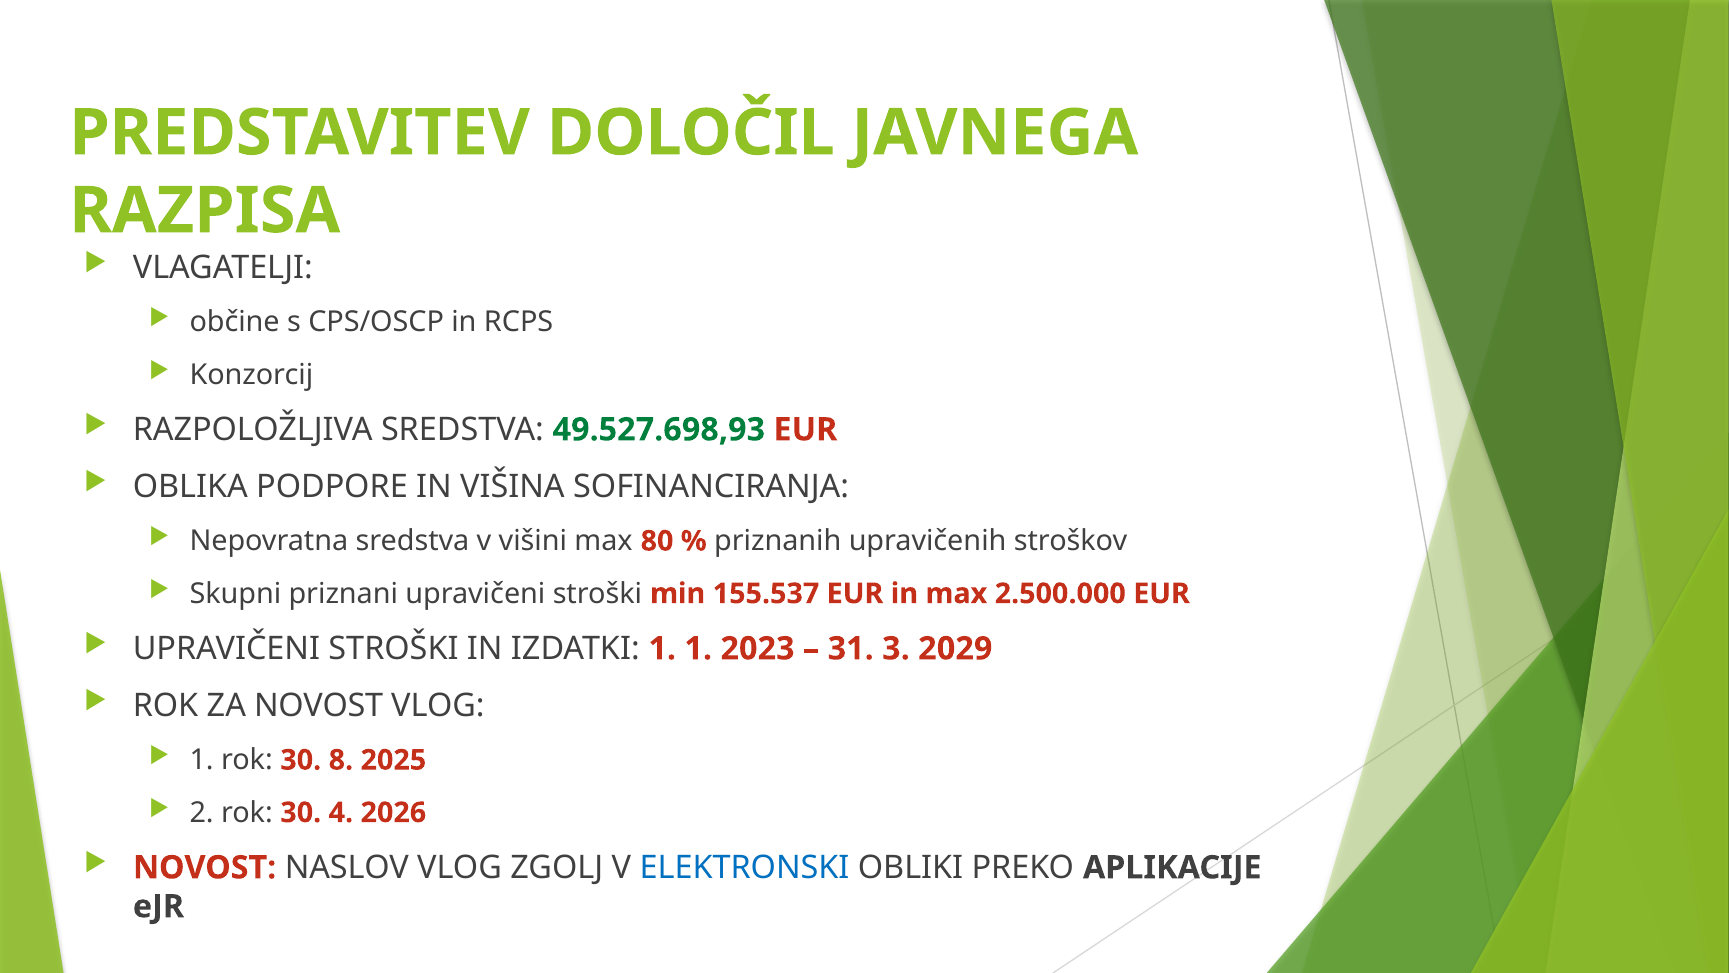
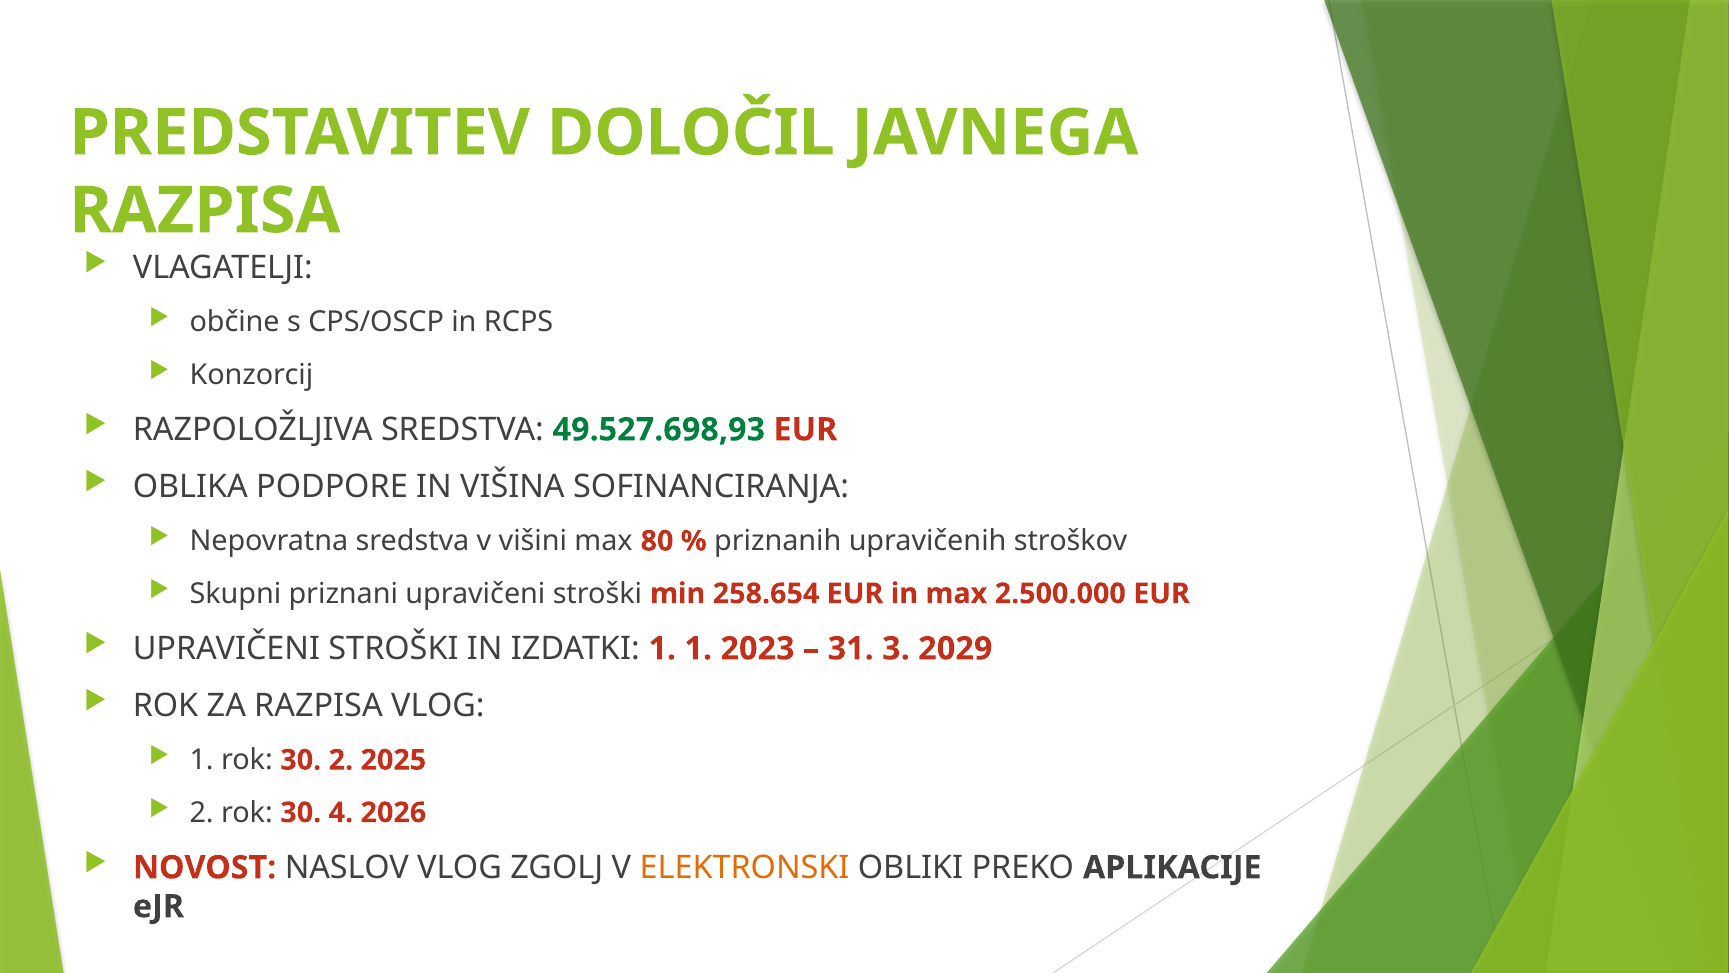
155.537: 155.537 -> 258.654
ZA NOVOST: NOVOST -> RAZPISA
30 8: 8 -> 2
ELEKTRONSKI colour: blue -> orange
